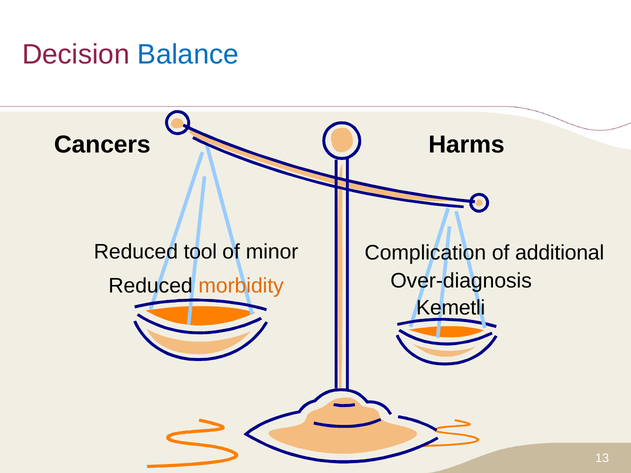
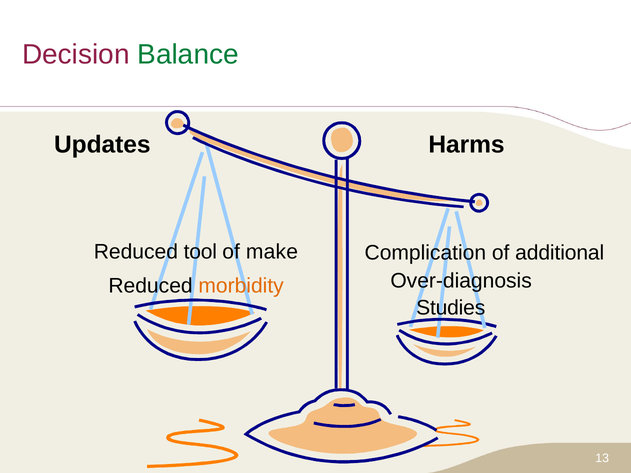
Balance colour: blue -> green
Cancers: Cancers -> Updates
minor: minor -> make
Kemetli: Kemetli -> Studies
